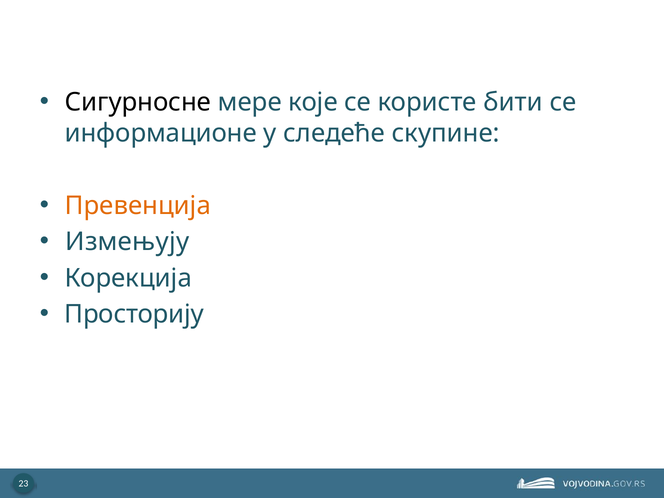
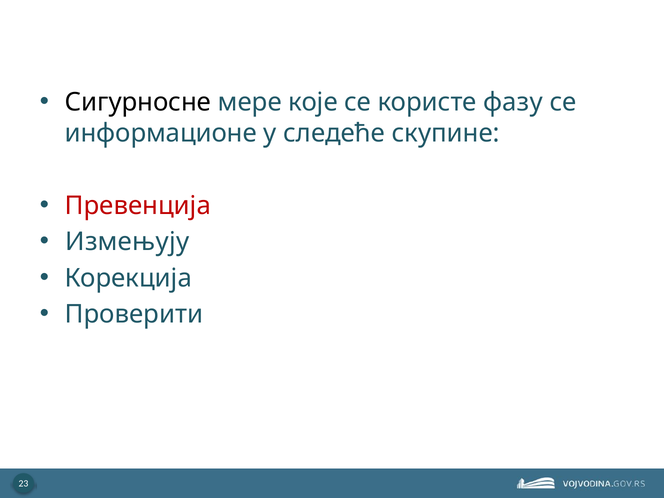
бити: бити -> фазу
Превенција colour: orange -> red
Просторију: Просторију -> Проверити
